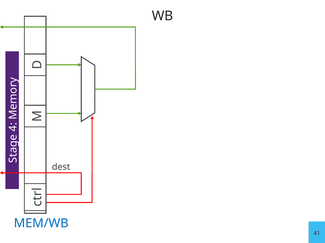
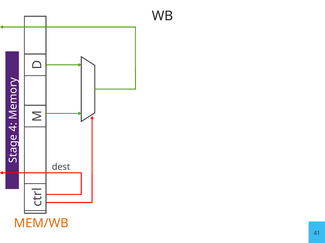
MEM/WB colour: blue -> orange
